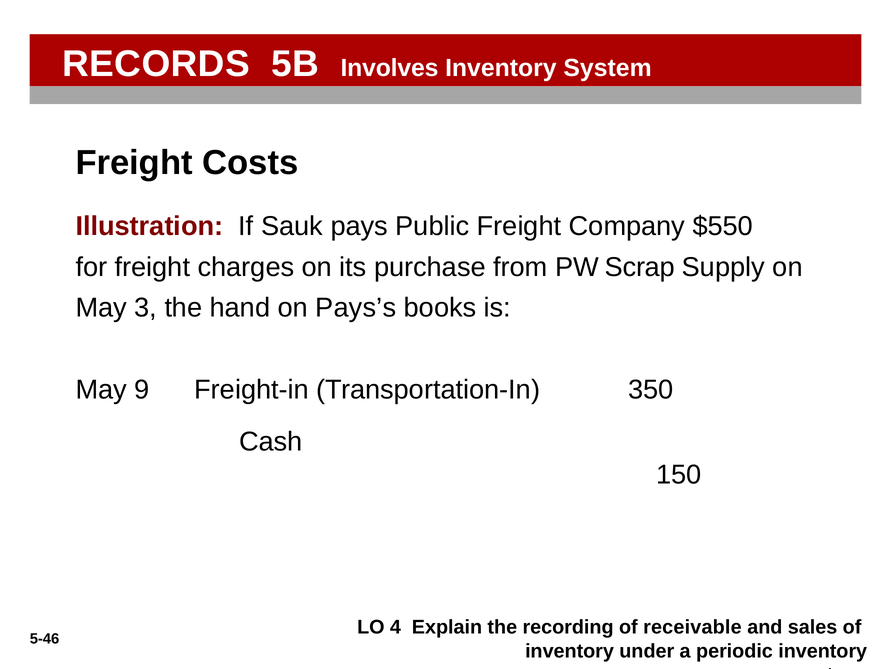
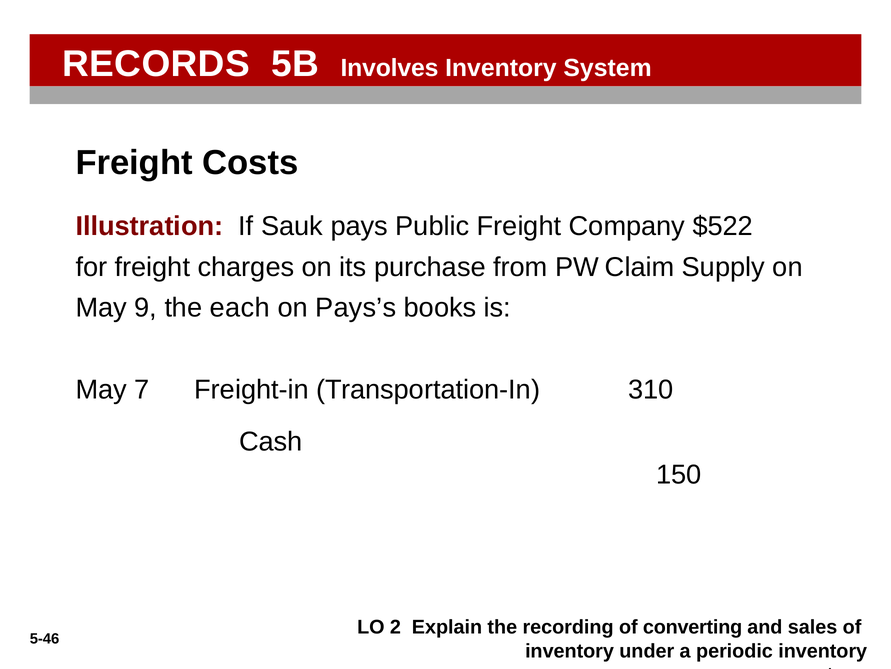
$550: $550 -> $522
Scrap: Scrap -> Claim
3: 3 -> 9
hand: hand -> each
9: 9 -> 7
350: 350 -> 310
4: 4 -> 2
receivable: receivable -> converting
